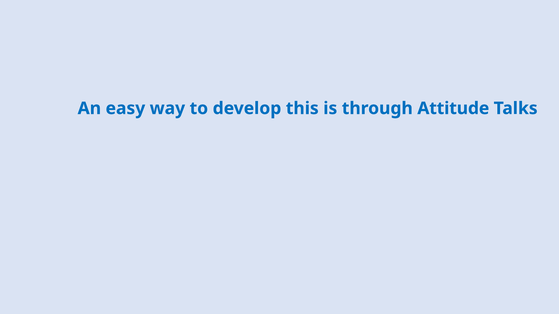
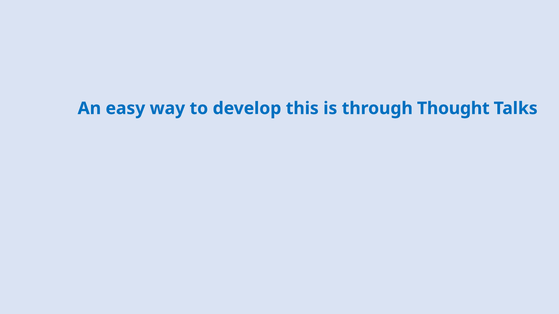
Attitude: Attitude -> Thought
